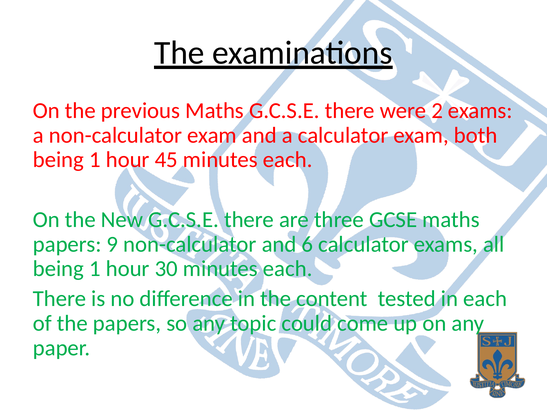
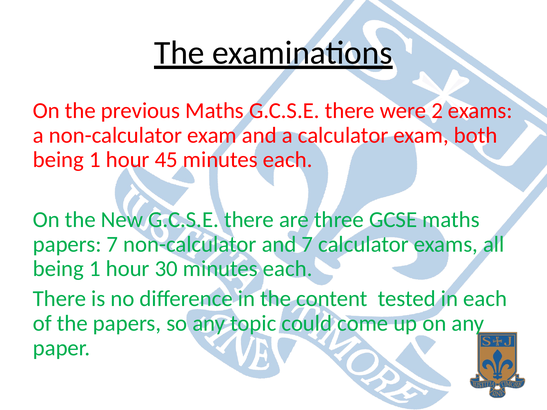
papers 9: 9 -> 7
and 6: 6 -> 7
